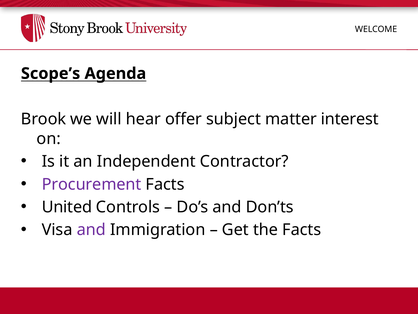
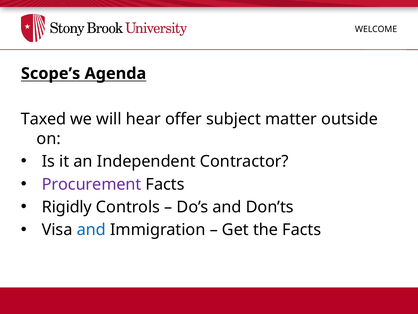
Brook: Brook -> Taxed
interest: interest -> outside
United: United -> Rigidly
and at (91, 230) colour: purple -> blue
